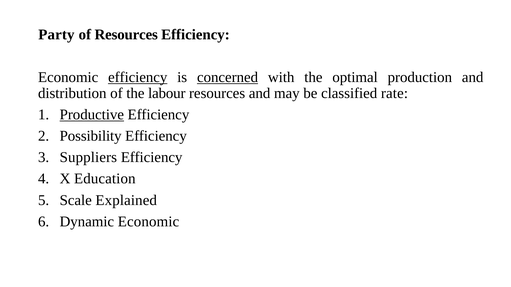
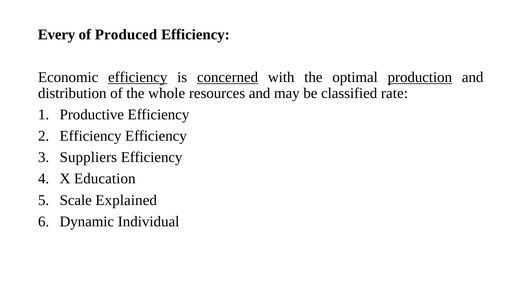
Party: Party -> Every
of Resources: Resources -> Produced
production underline: none -> present
labour: labour -> whole
Productive underline: present -> none
Possibility at (91, 136): Possibility -> Efficiency
Dynamic Economic: Economic -> Individual
